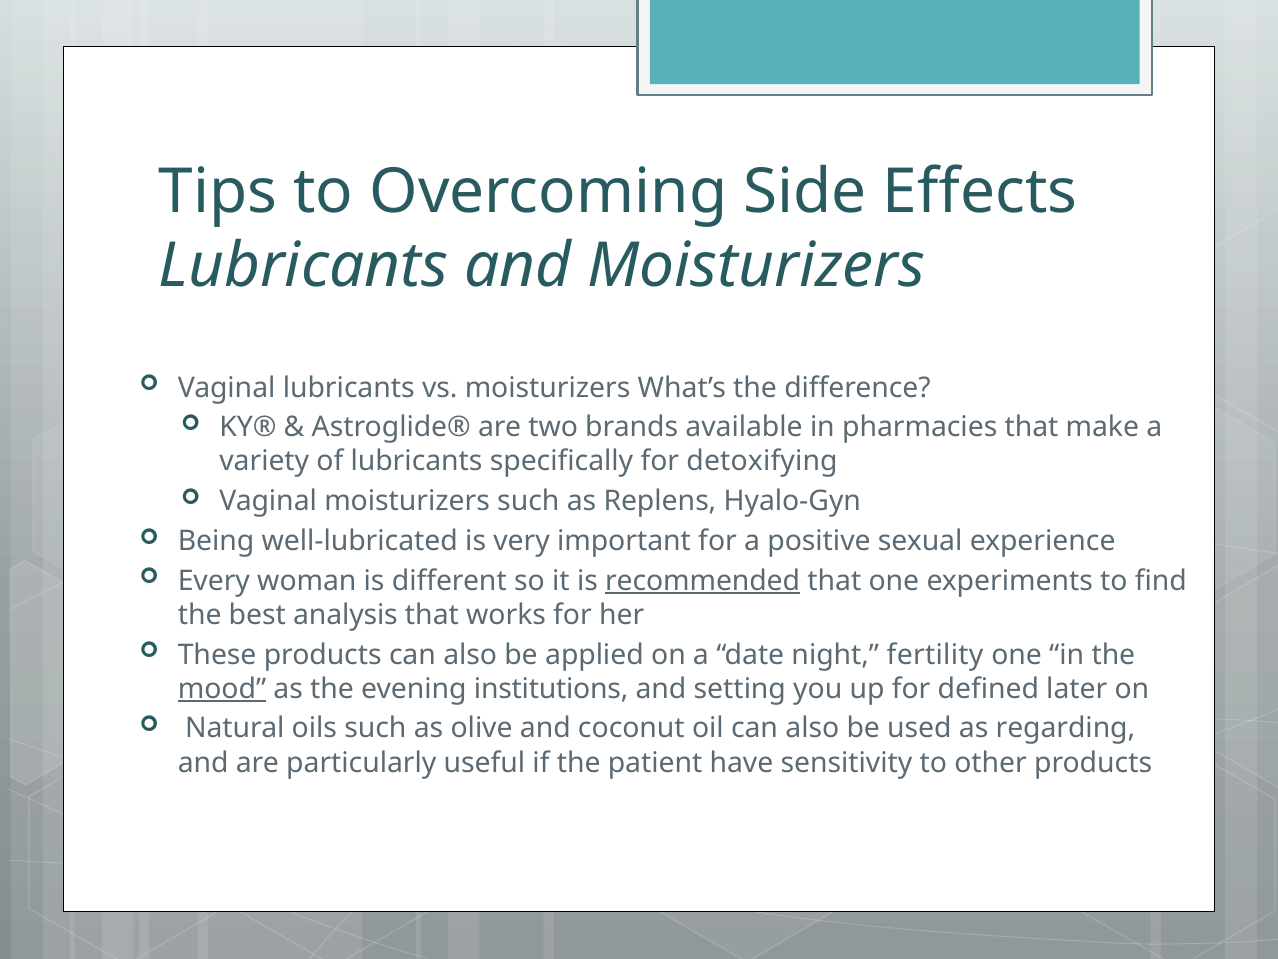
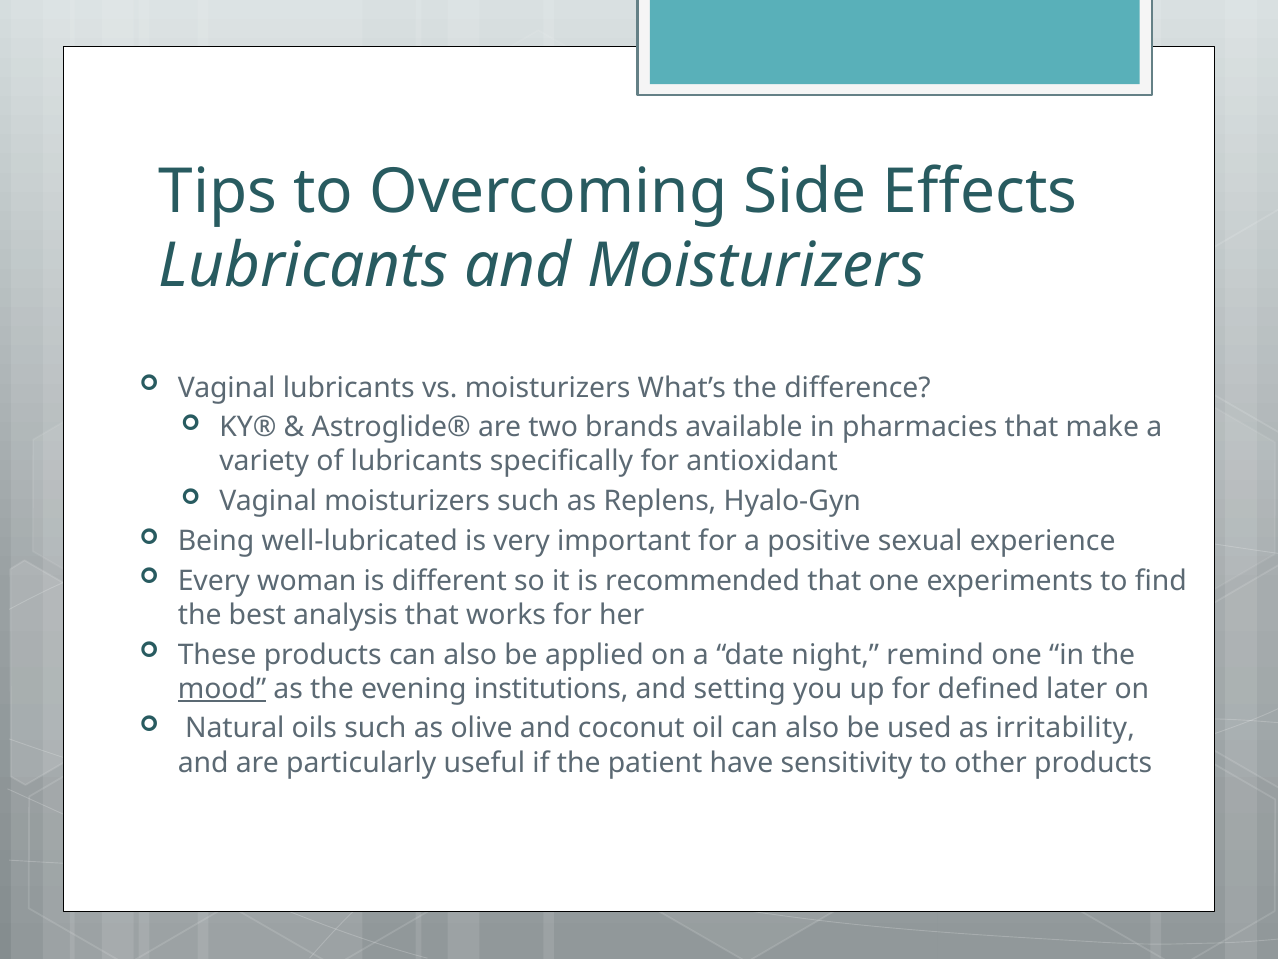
detoxifying: detoxifying -> antioxidant
recommended underline: present -> none
fertility: fertility -> remind
regarding: regarding -> irritability
